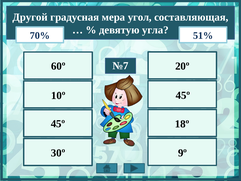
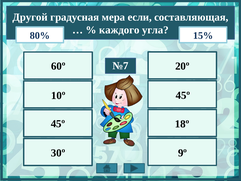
угол: угол -> если
девятую: девятую -> каждого
70%: 70% -> 80%
51%: 51% -> 15%
